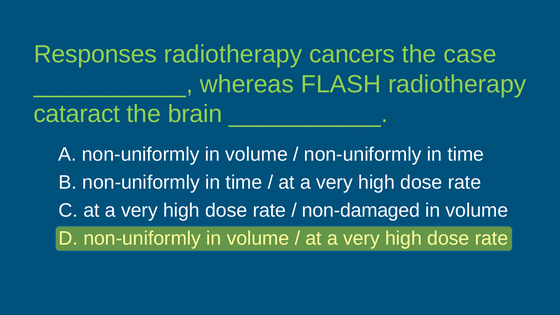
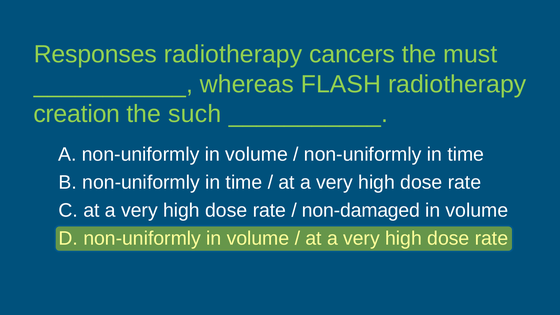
case: case -> must
cataract: cataract -> creation
brain: brain -> such
